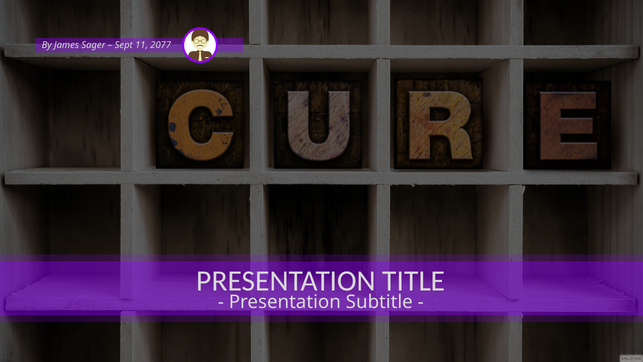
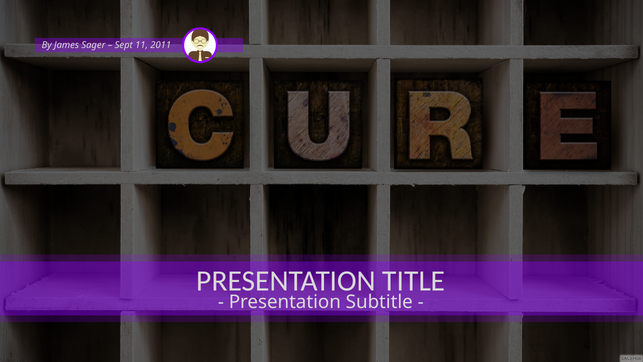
2077: 2077 -> 2011
